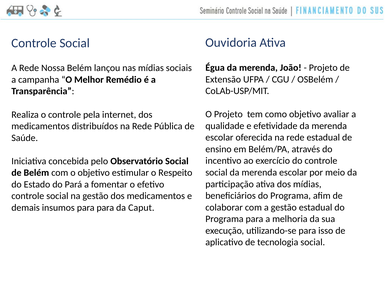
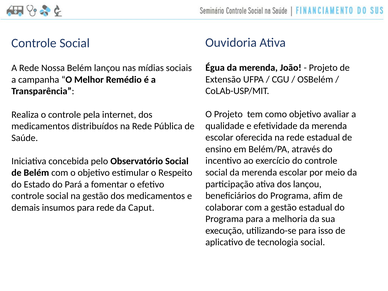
dos mídias: mídias -> lançou
para para: para -> rede
